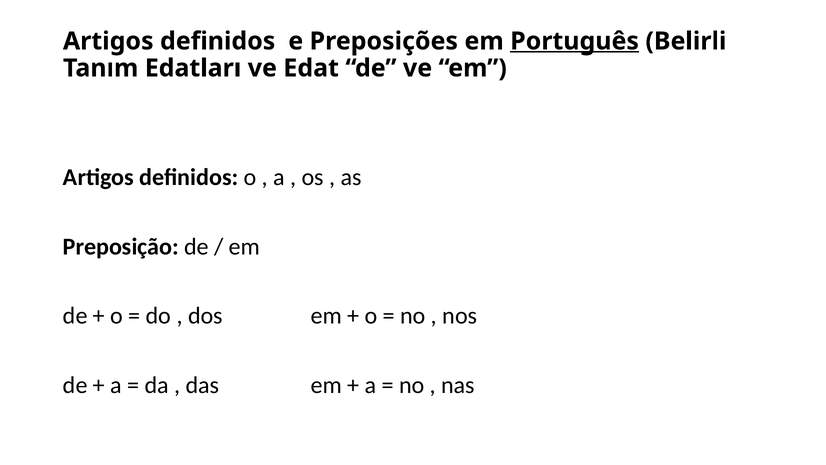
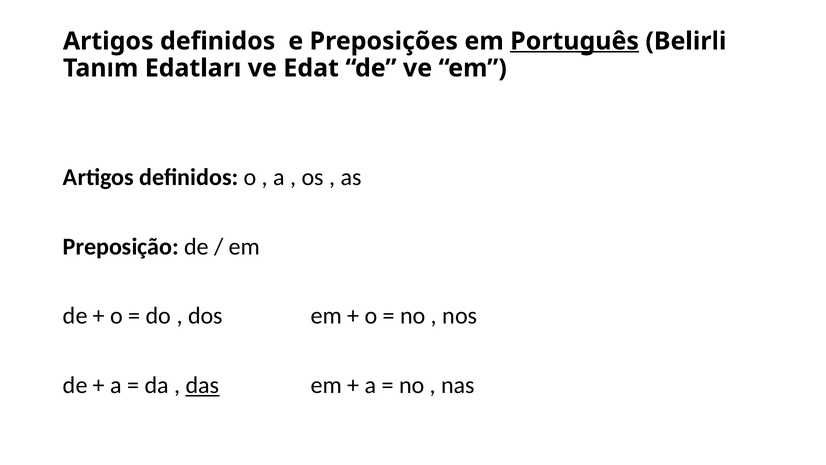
das underline: none -> present
